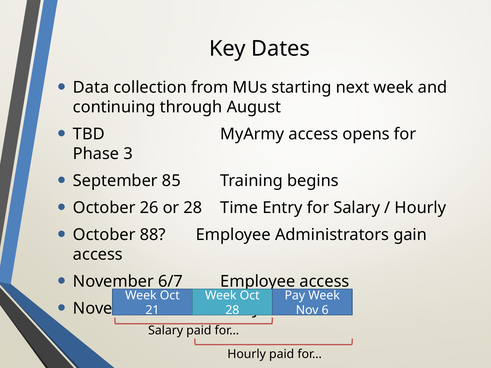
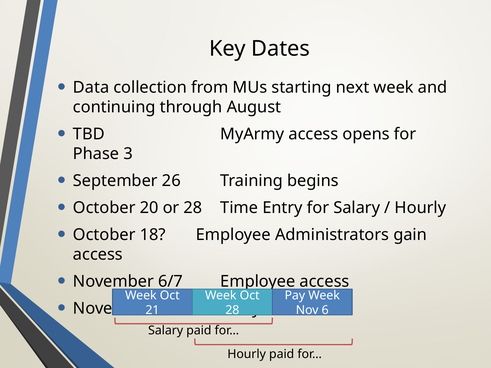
85: 85 -> 26
26: 26 -> 20
88: 88 -> 18
